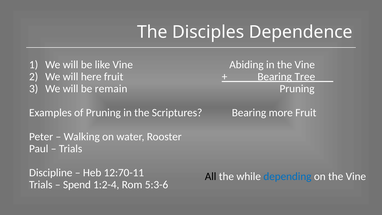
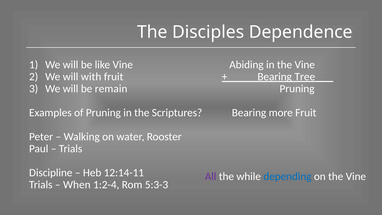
here: here -> with
12:70-11: 12:70-11 -> 12:14-11
All colour: black -> purple
Spend: Spend -> When
5:3-6: 5:3-6 -> 5:3-3
